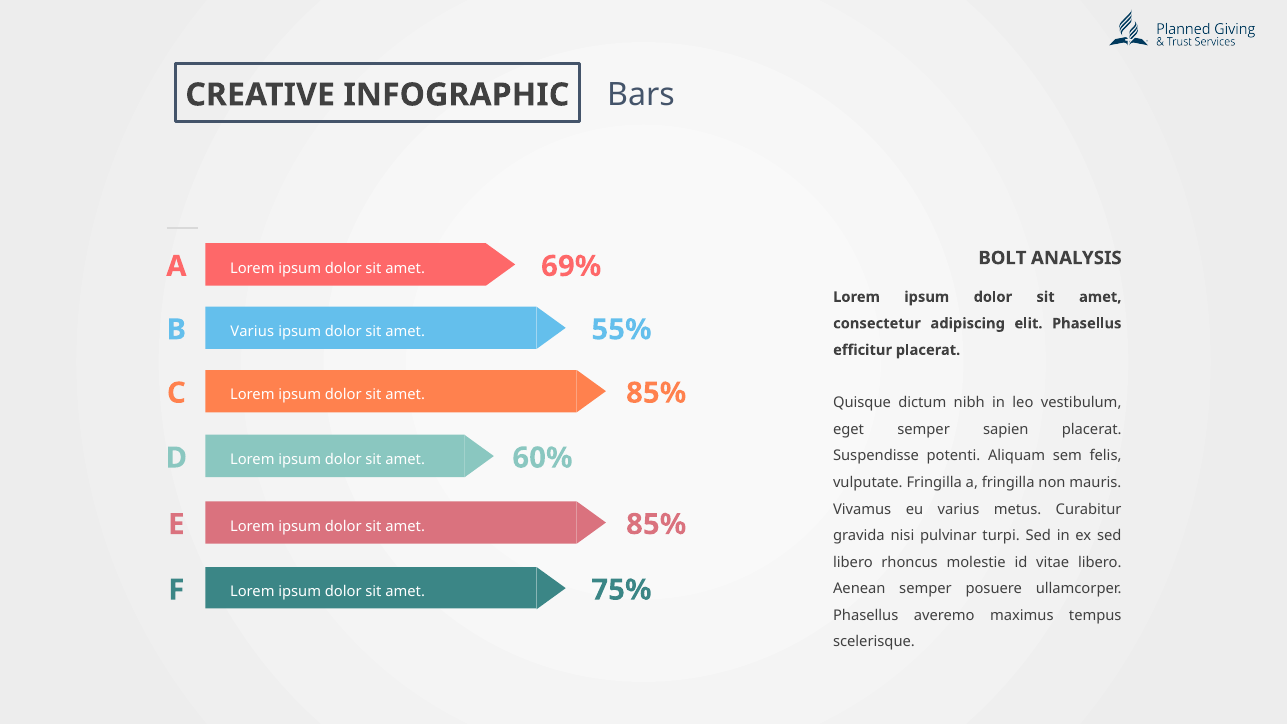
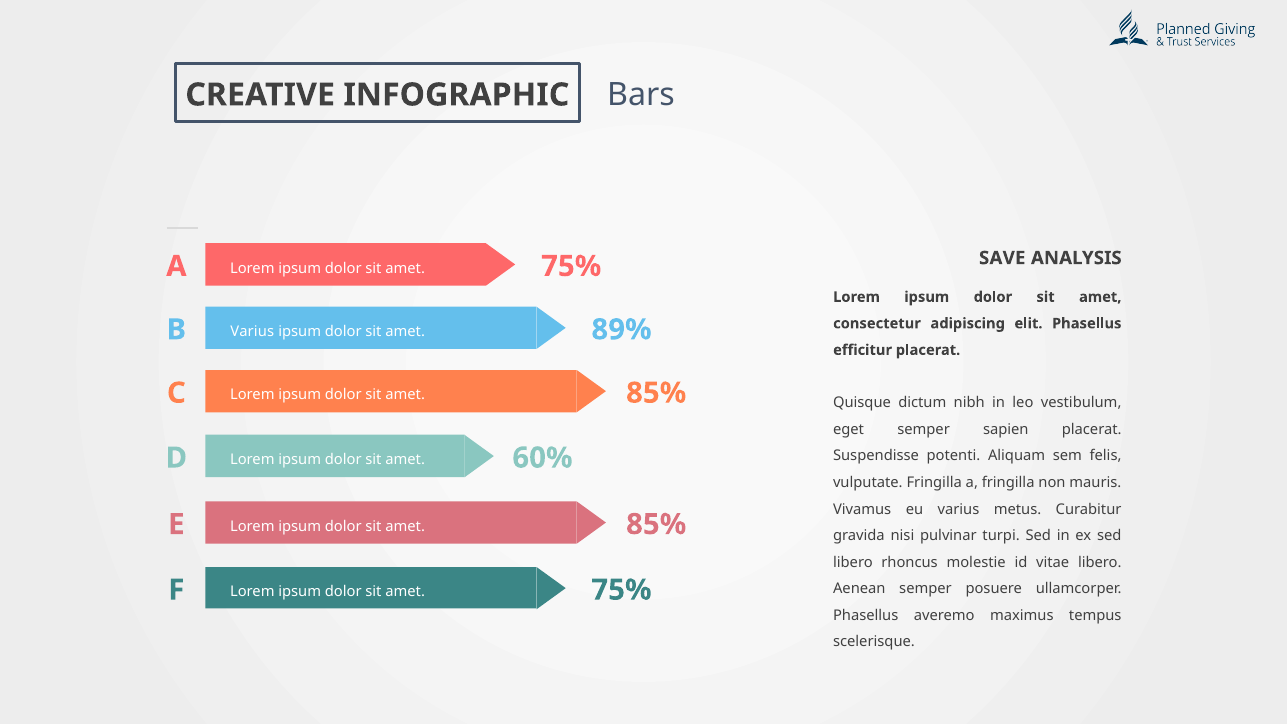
BOLT: BOLT -> SAVE
69% at (571, 266): 69% -> 75%
55%: 55% -> 89%
